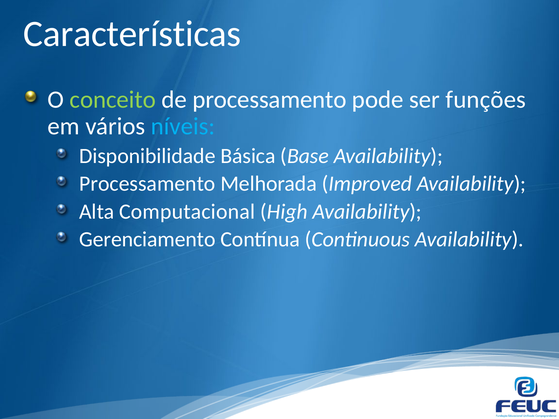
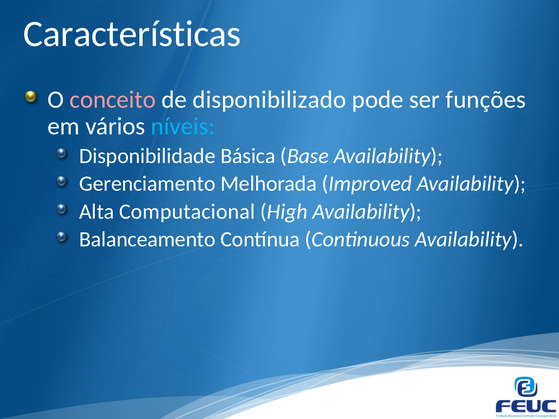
conceito colour: light green -> pink
de processamento: processamento -> disponibilizado
Processamento at (147, 184): Processamento -> Gerenciamento
Gerenciamento: Gerenciamento -> Balanceamento
